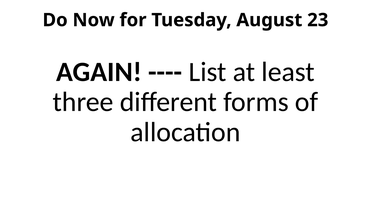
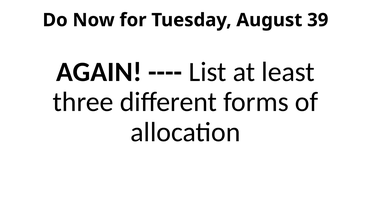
23: 23 -> 39
